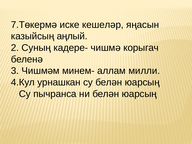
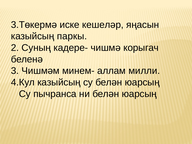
7.Төкермә: 7.Төкермә -> 3.Төкермә
аңлый: аңлый -> паркы
4.Кул урнашкан: урнашкан -> казыйсың
